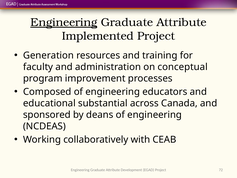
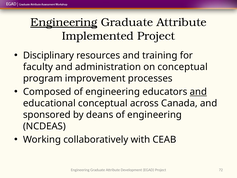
Generation: Generation -> Disciplinary
and at (198, 92) underline: none -> present
educational substantial: substantial -> conceptual
